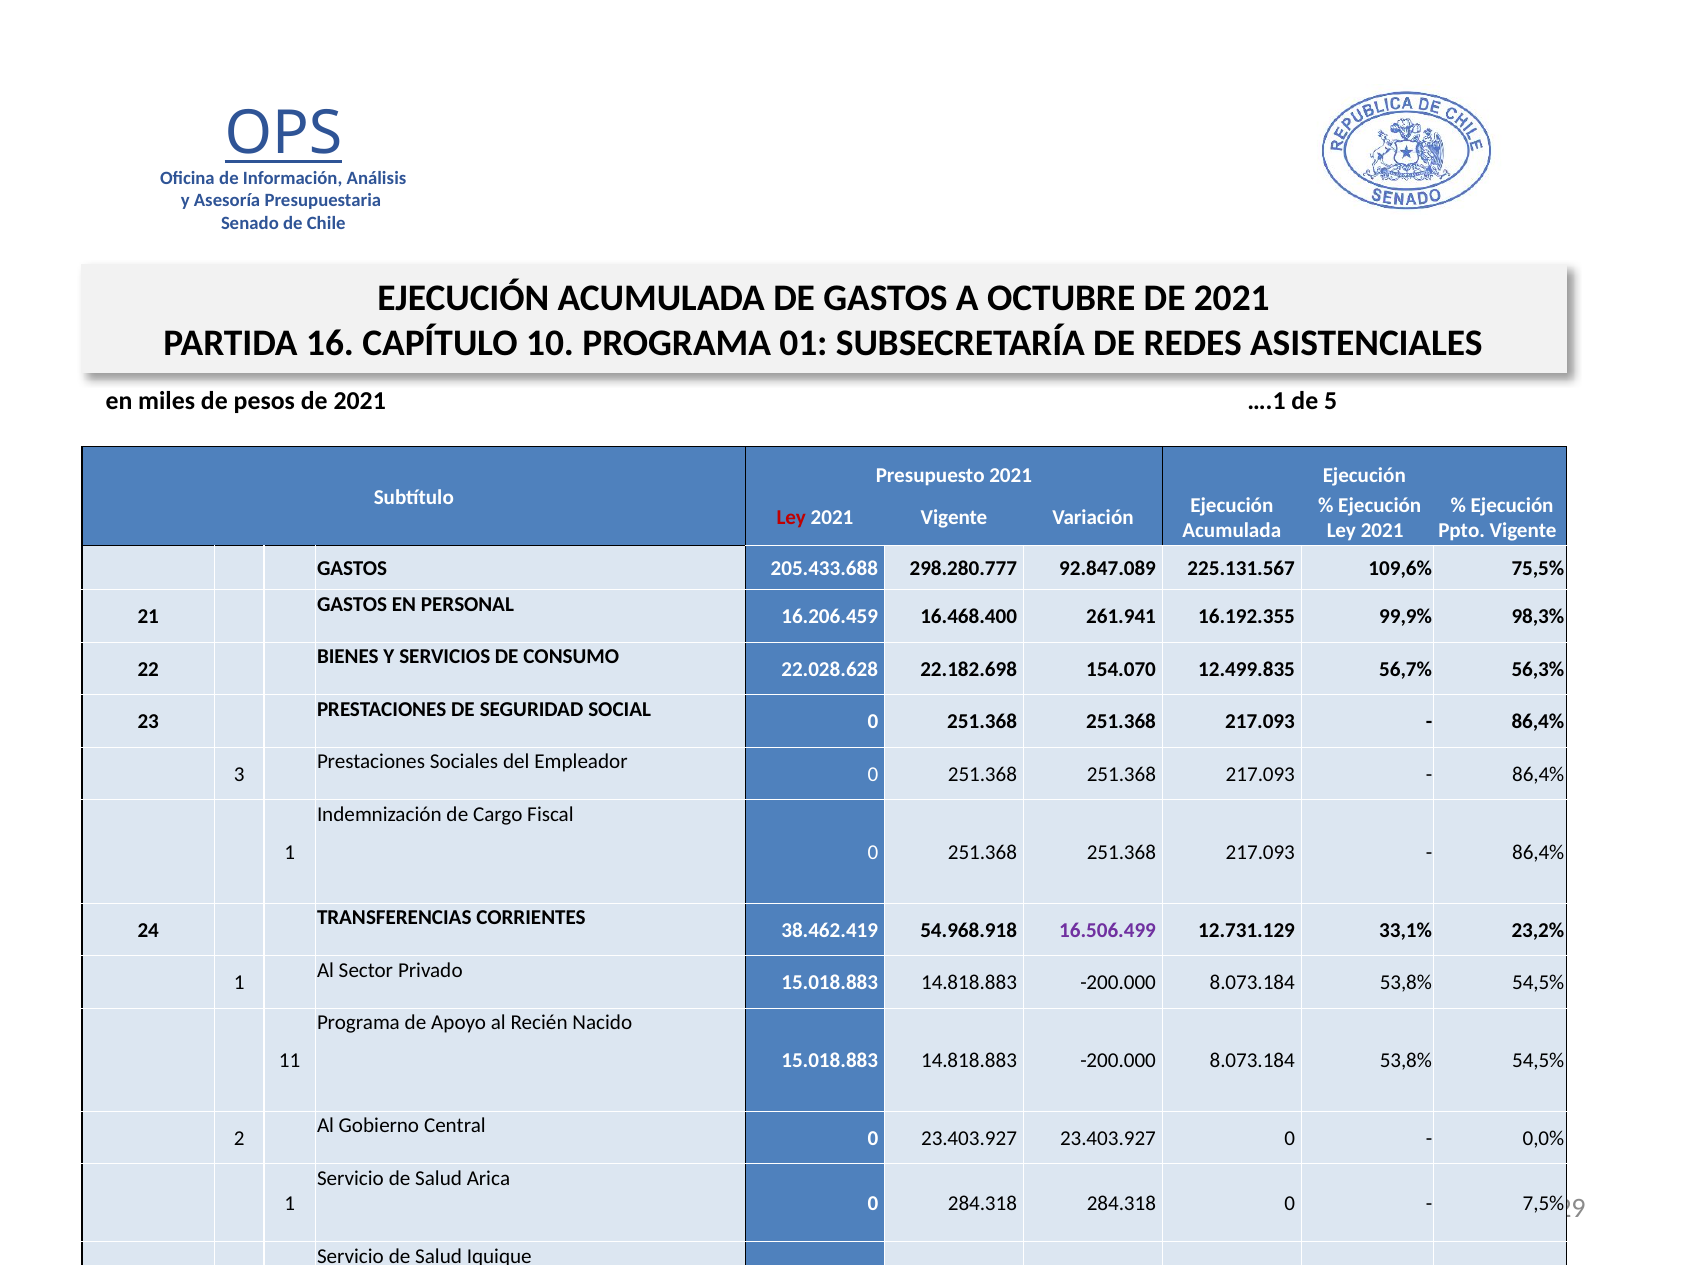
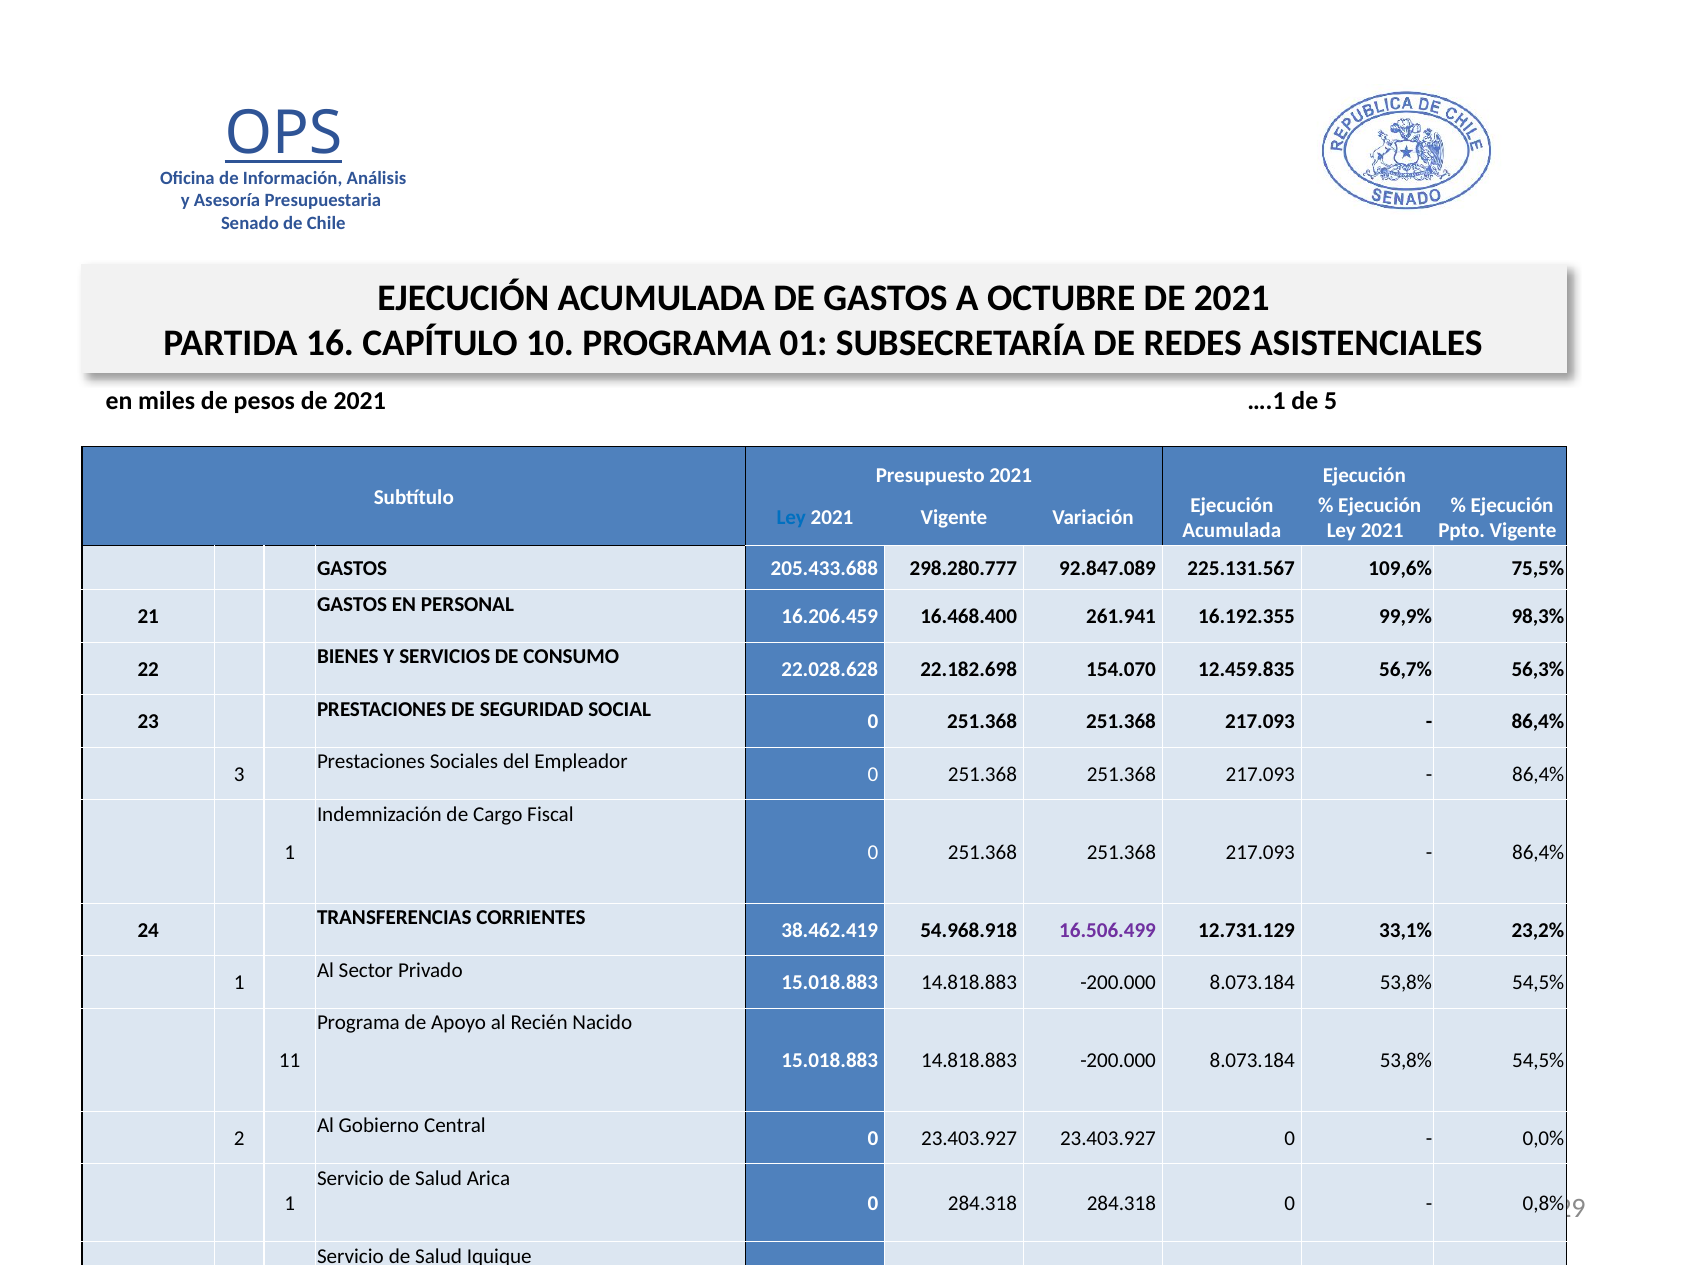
Ley at (791, 518) colour: red -> blue
12.499.835: 12.499.835 -> 12.459.835
7,5%: 7,5% -> 0,8%
